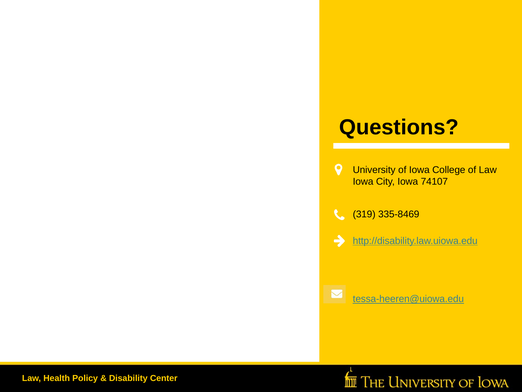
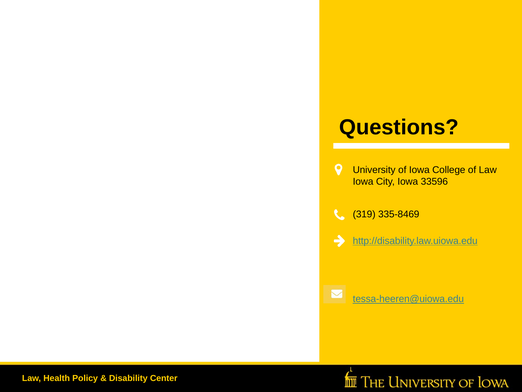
74107: 74107 -> 33596
